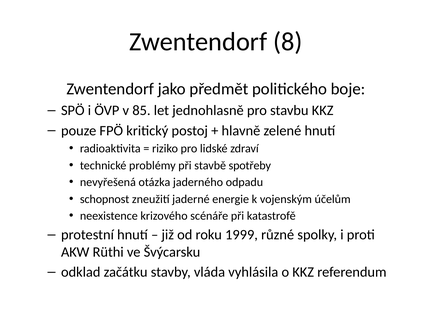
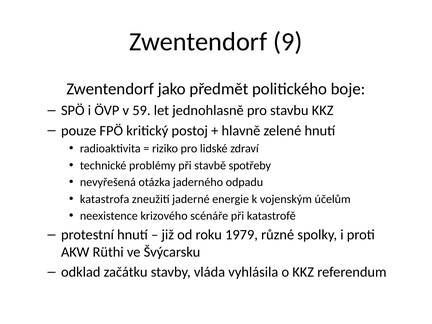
8: 8 -> 9
85: 85 -> 59
schopnost: schopnost -> katastrofa
1999: 1999 -> 1979
